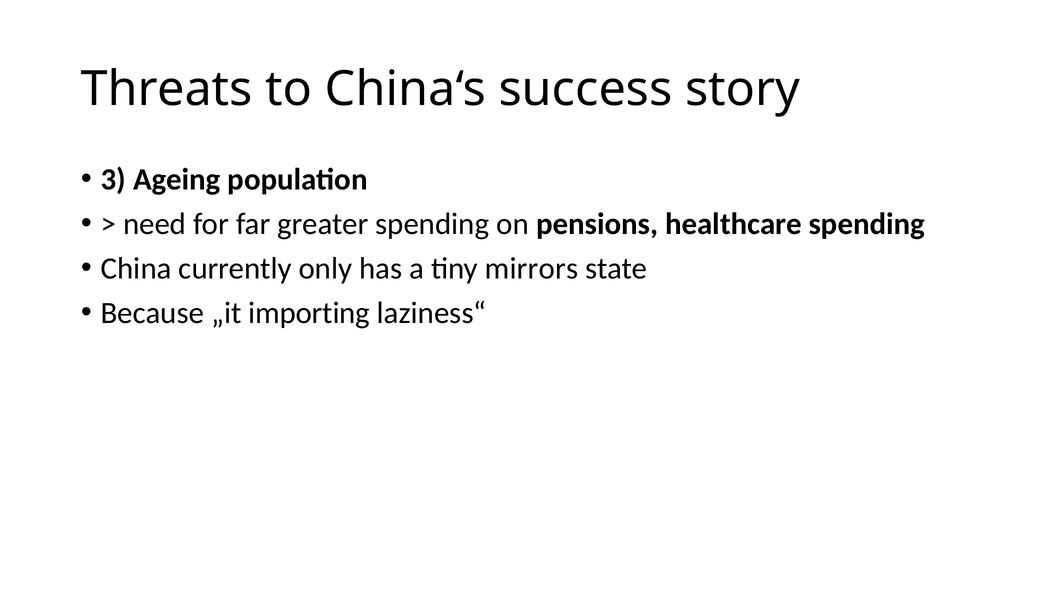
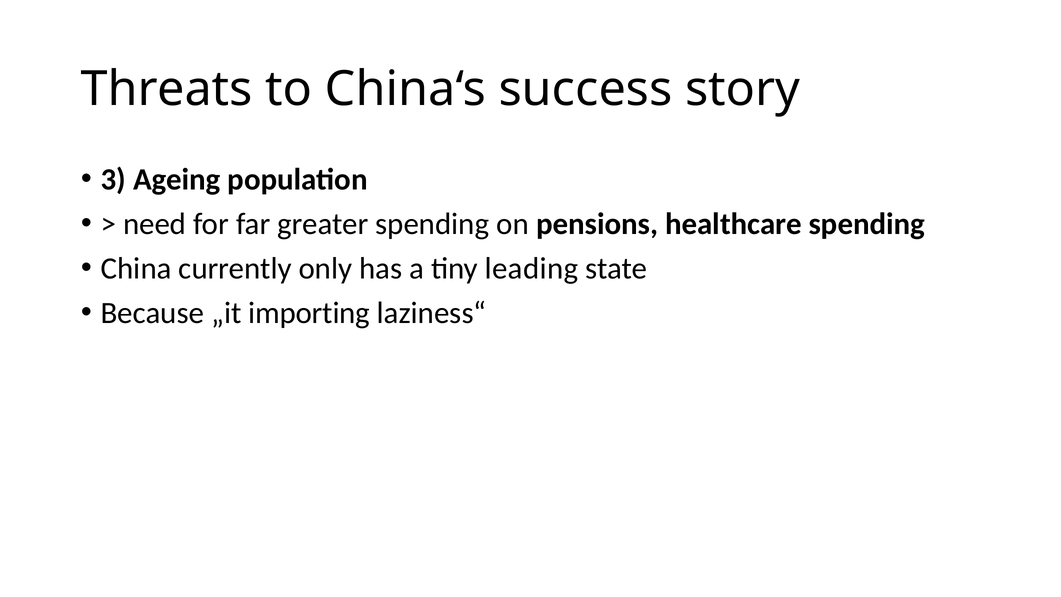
mirrors: mirrors -> leading
